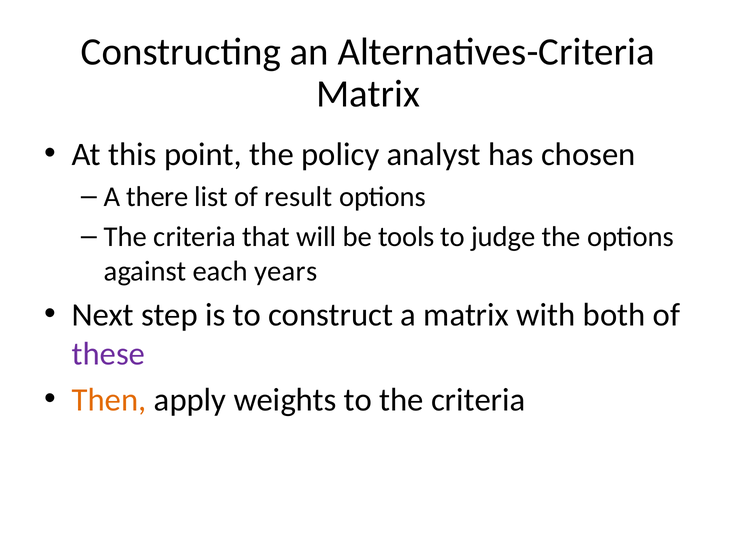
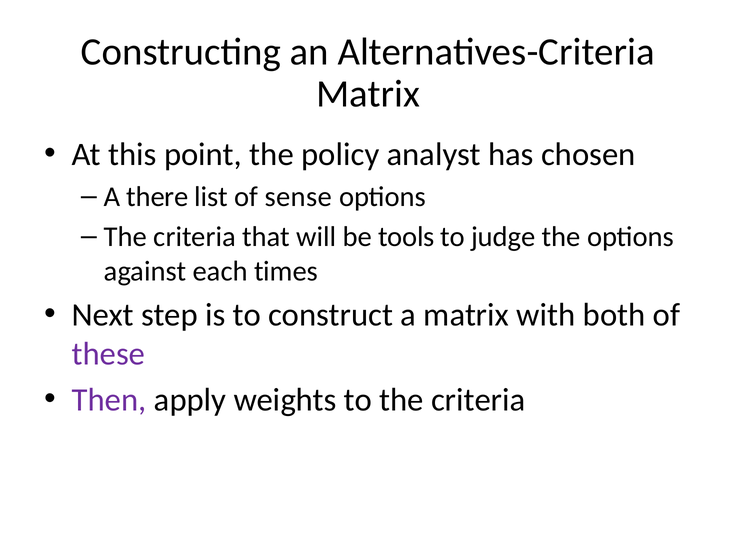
result: result -> sense
years: years -> times
Then colour: orange -> purple
